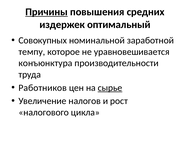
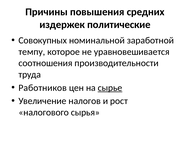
Причины underline: present -> none
оптимальный: оптимальный -> политические
конъюнктура: конъюнктура -> соотношения
цикла: цикла -> сырья
